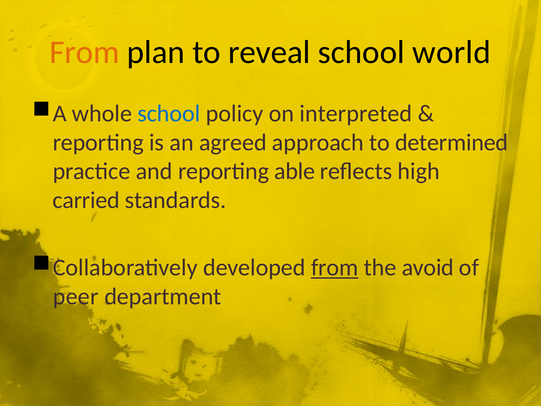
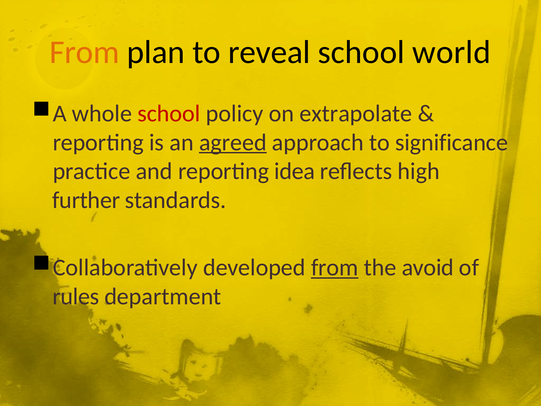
school at (169, 113) colour: blue -> red
interpreted: interpreted -> extrapolate
agreed underline: none -> present
determined: determined -> significance
able: able -> idea
carried: carried -> further
peer: peer -> rules
